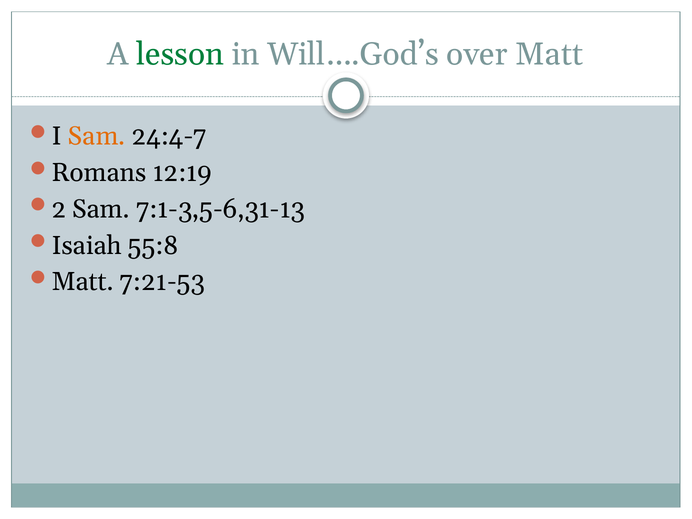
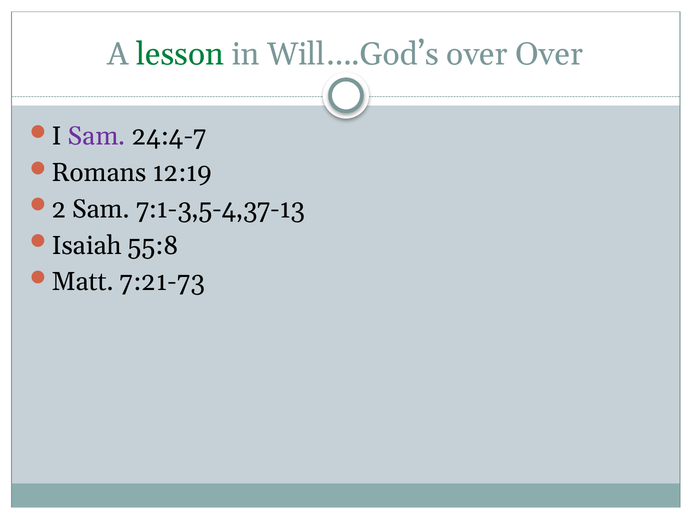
over Matt: Matt -> Over
Sam at (97, 136) colour: orange -> purple
7:1-3,5-6,31-13: 7:1-3,5-6,31-13 -> 7:1-3,5-4,37-13
7:21-53: 7:21-53 -> 7:21-73
